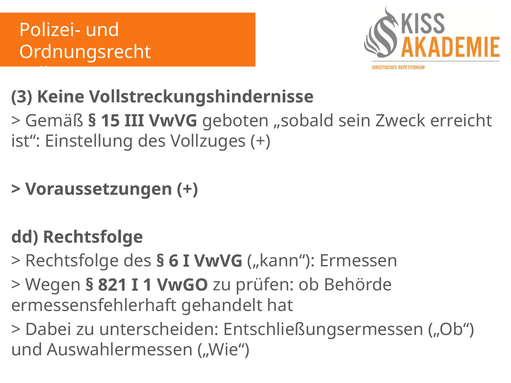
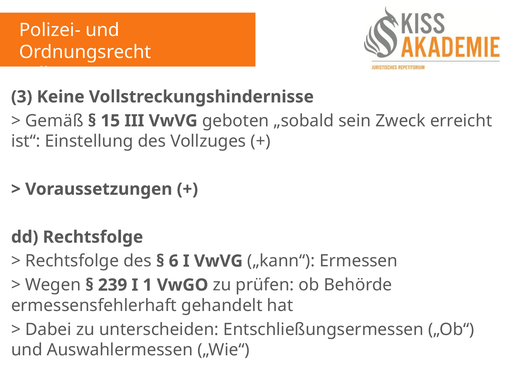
821: 821 -> 239
